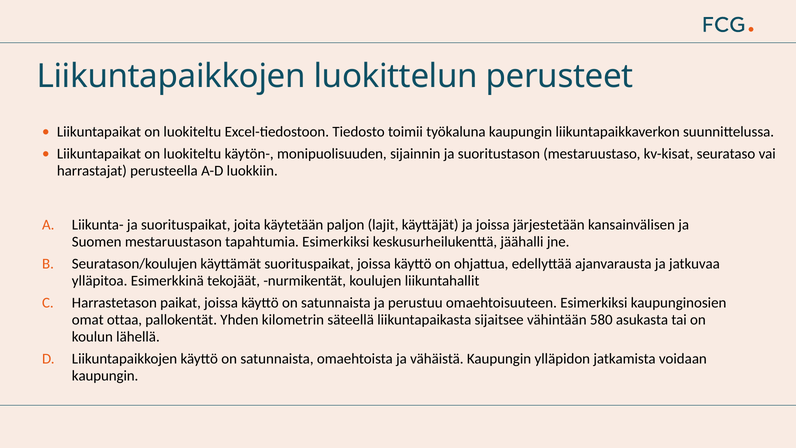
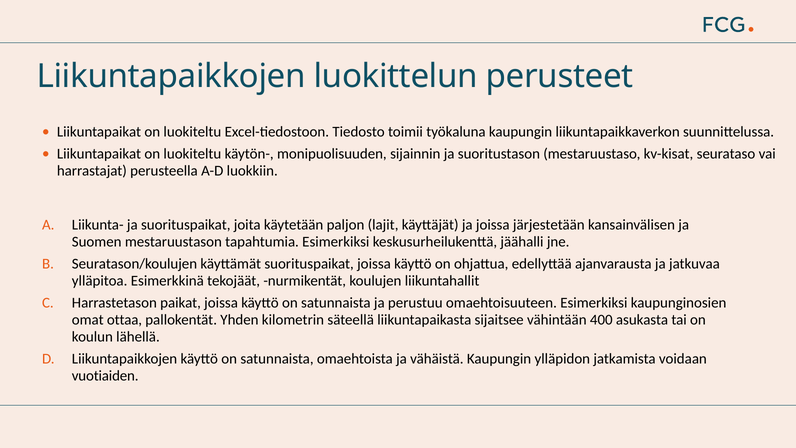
580: 580 -> 400
kaupungin at (105, 376): kaupungin -> vuotiaiden
